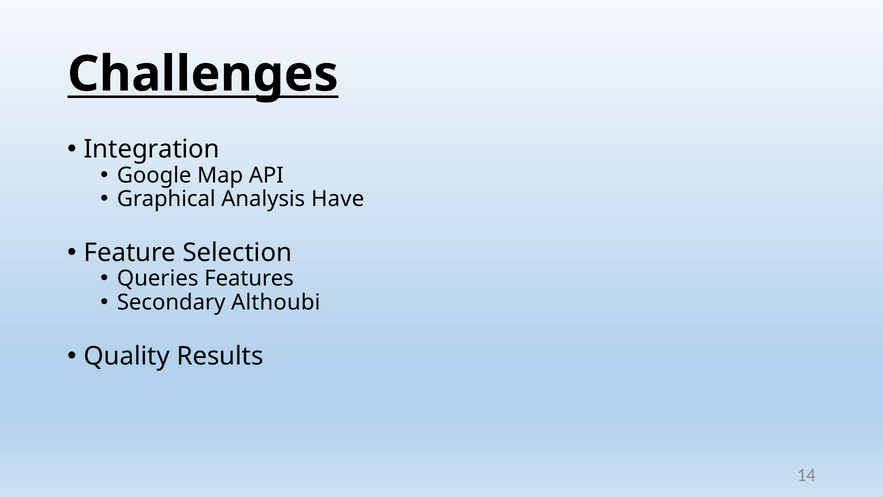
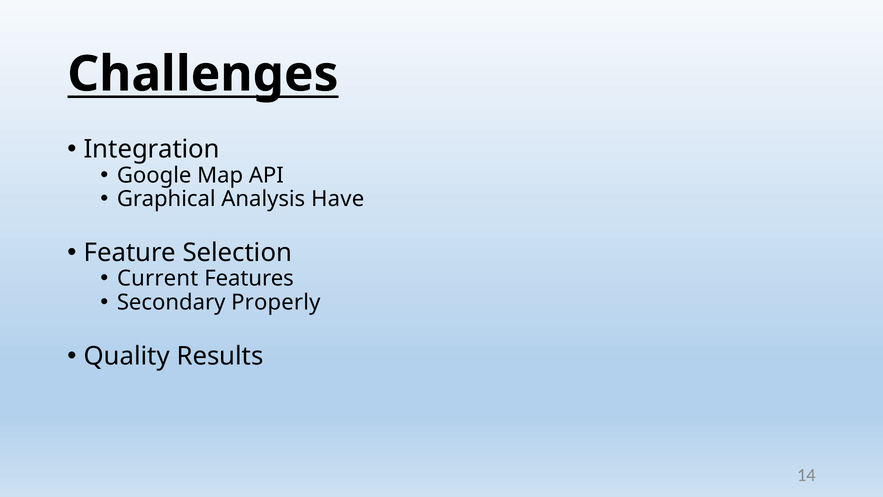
Queries: Queries -> Current
Althoubi: Althoubi -> Properly
